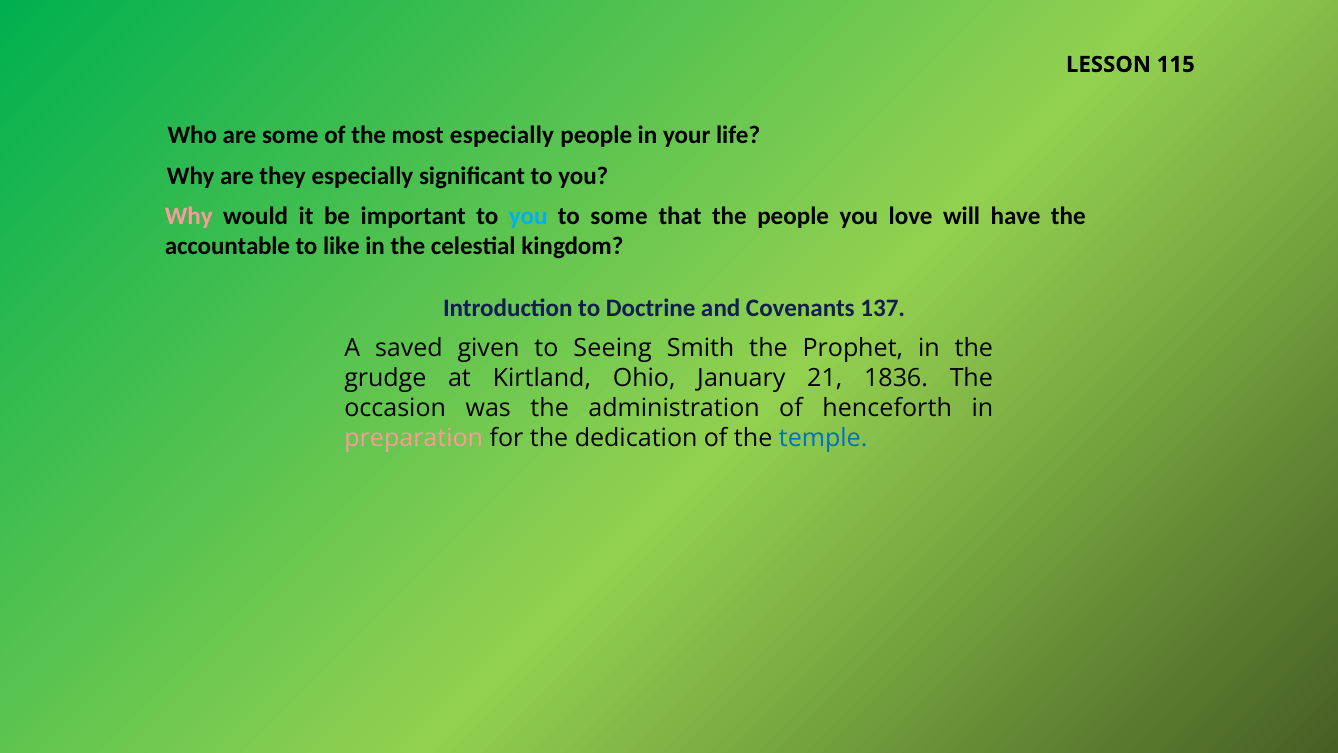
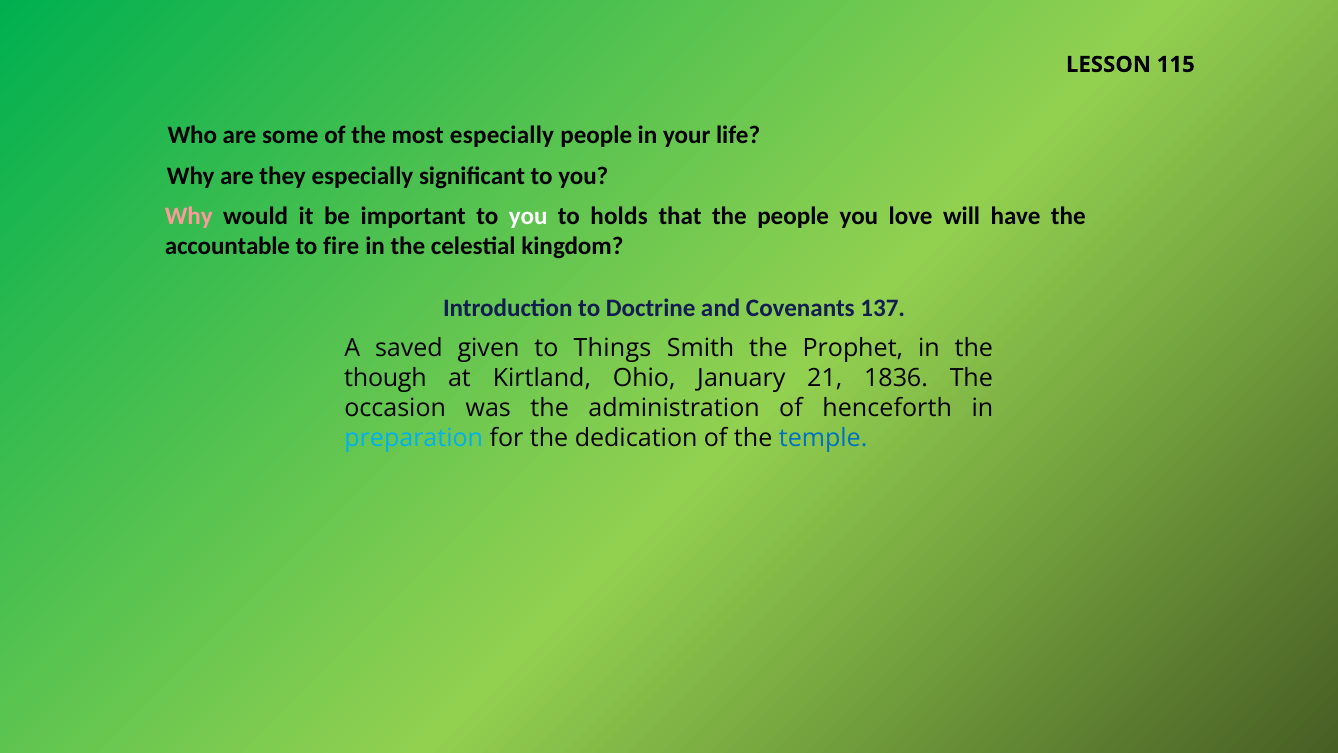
you at (528, 216) colour: light blue -> white
to some: some -> holds
like: like -> fire
Seeing: Seeing -> Things
grudge: grudge -> though
preparation colour: pink -> light blue
